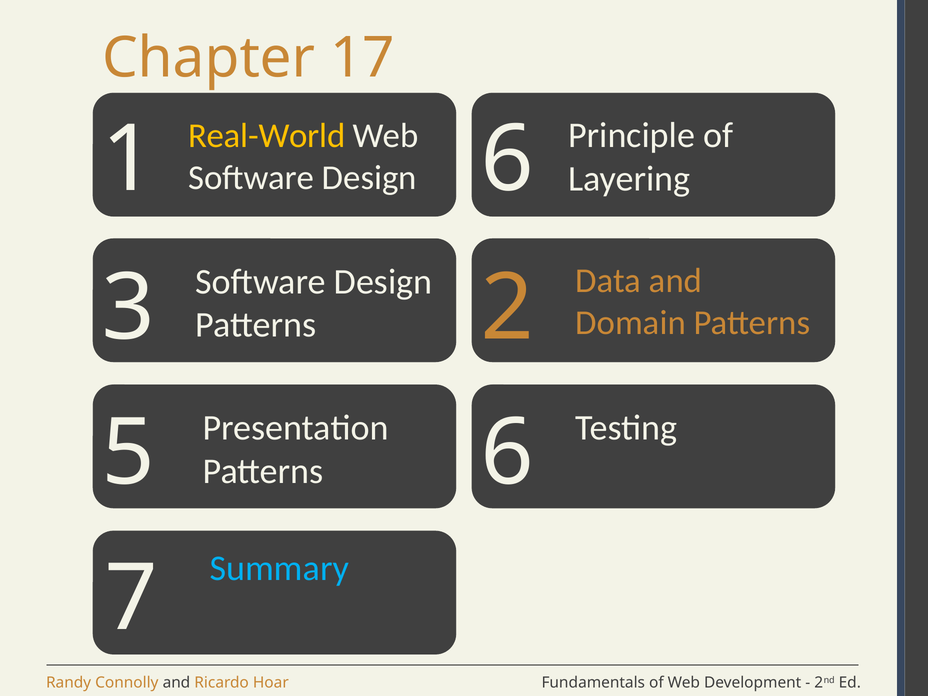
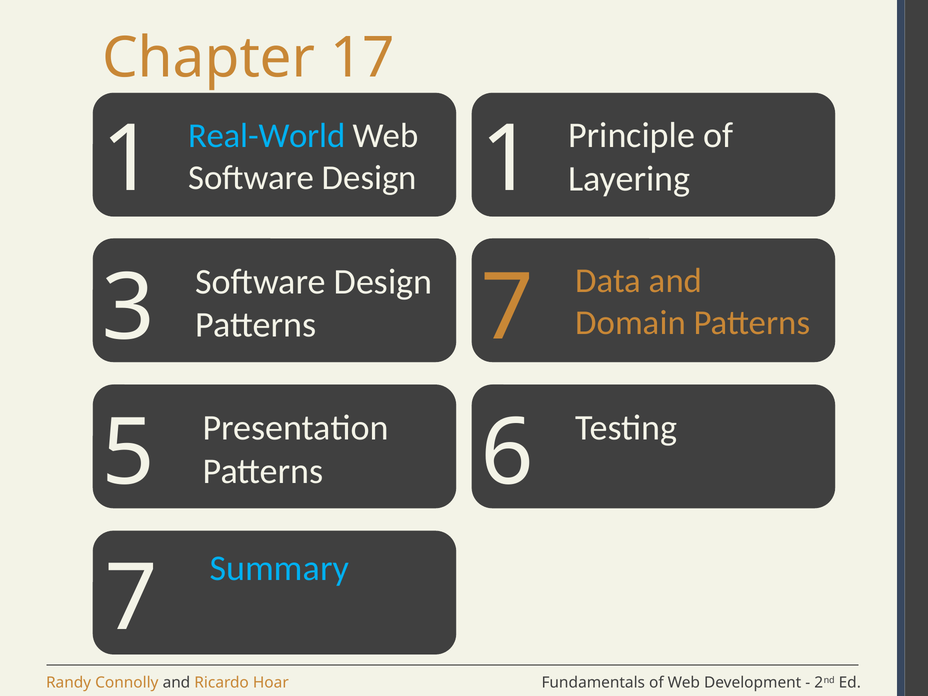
Real-World colour: yellow -> light blue
1 6: 6 -> 1
3 2: 2 -> 7
